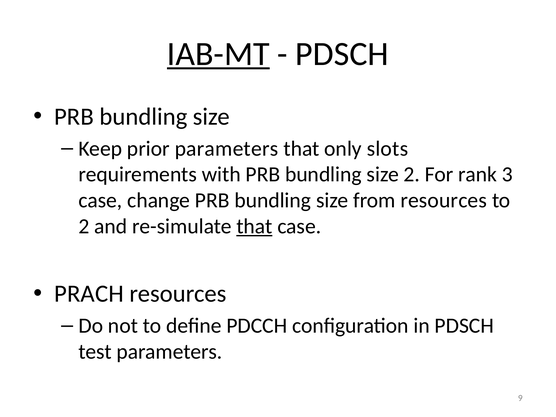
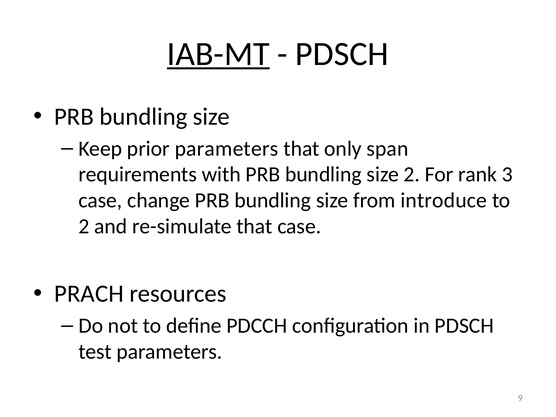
slots: slots -> span
from resources: resources -> introduce
that at (254, 226) underline: present -> none
